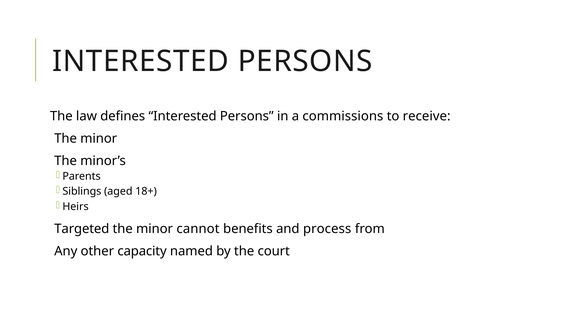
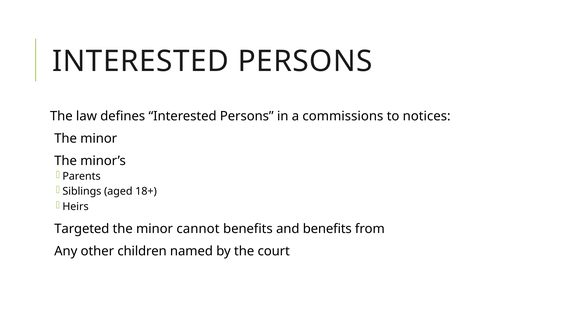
receive: receive -> notices
and process: process -> benefits
capacity: capacity -> children
